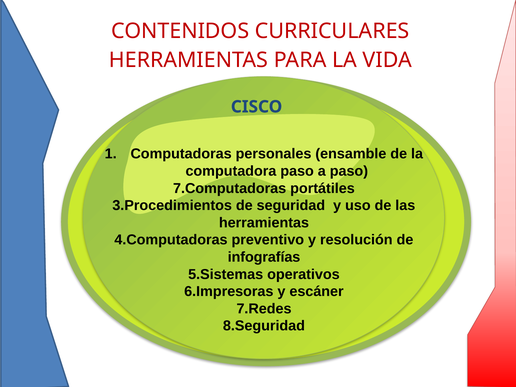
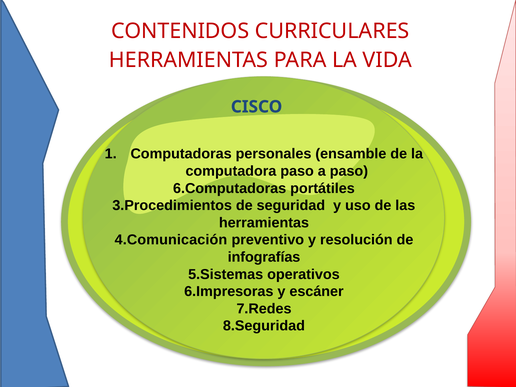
7.Computadoras: 7.Computadoras -> 6.Computadoras
4.Computadoras: 4.Computadoras -> 4.Comunicación
